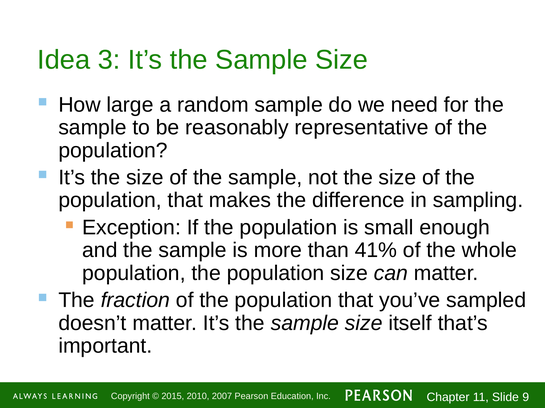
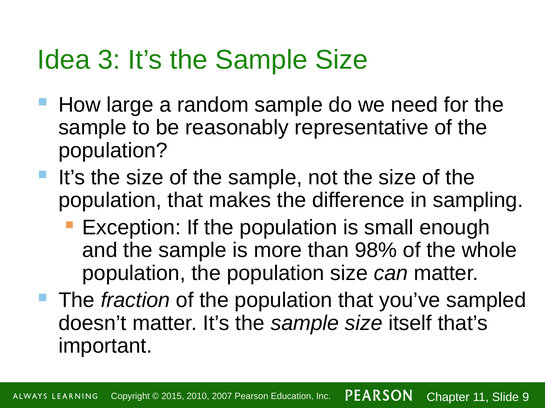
41%: 41% -> 98%
